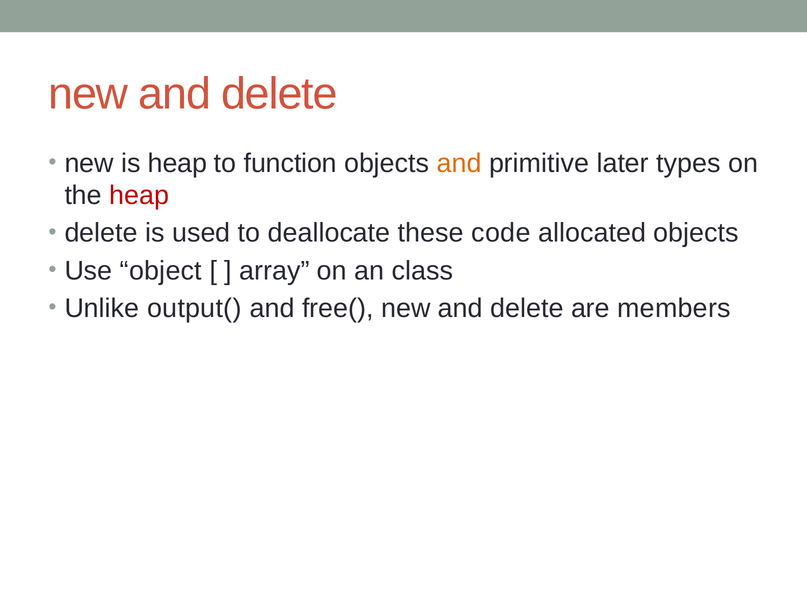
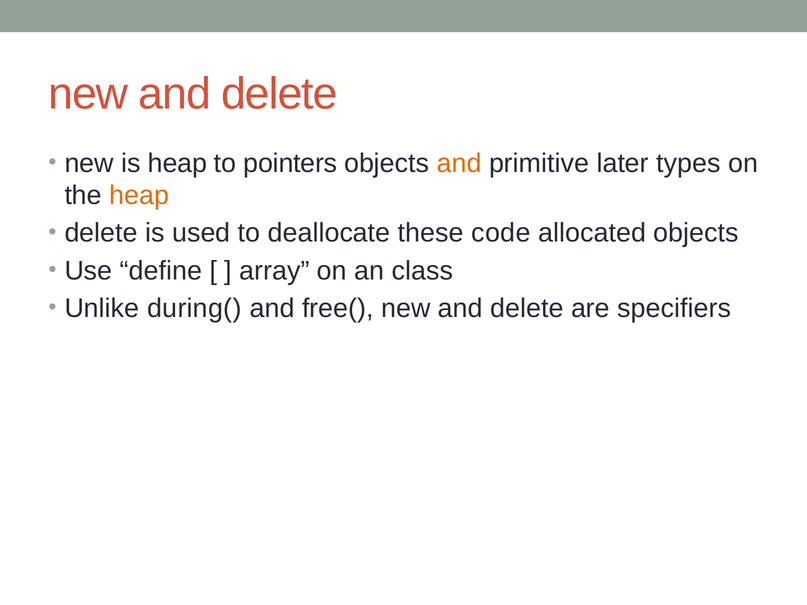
function: function -> pointers
heap at (139, 196) colour: red -> orange
object: object -> define
output(: output( -> during(
members: members -> specifiers
